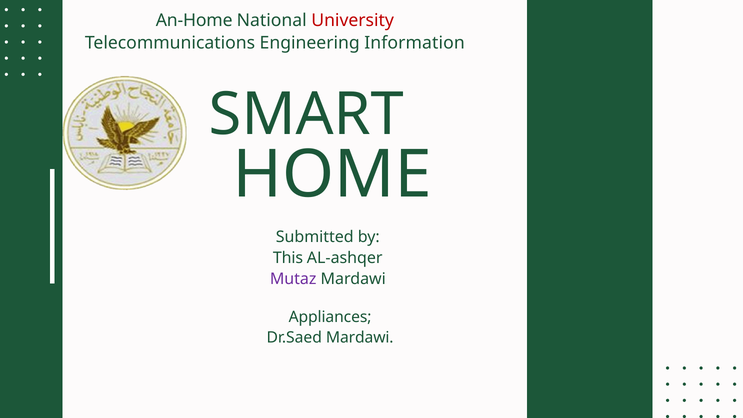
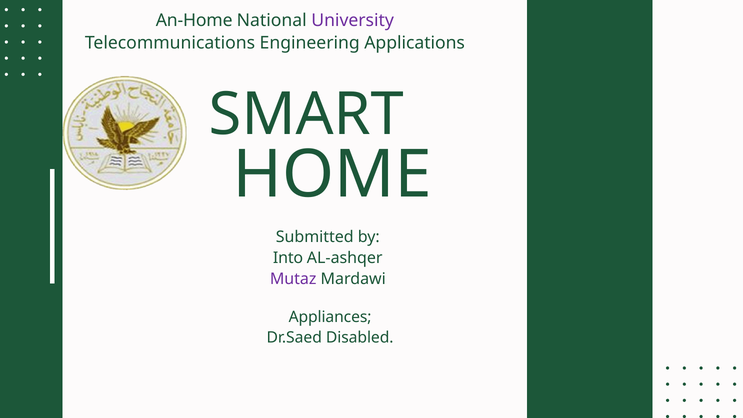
University colour: red -> purple
Information: Information -> Applications
This: This -> Into
Dr.Saed Mardawi: Mardawi -> Disabled
